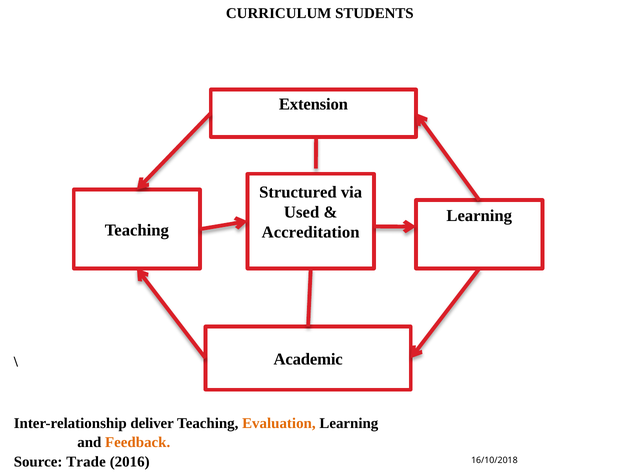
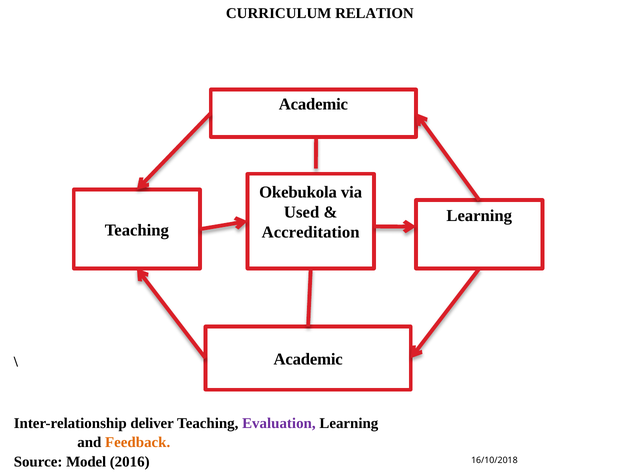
STUDENTS: STUDENTS -> RELATION
Extension at (313, 104): Extension -> Academic
Structured: Structured -> Okebukola
Evaluation colour: orange -> purple
Trade: Trade -> Model
